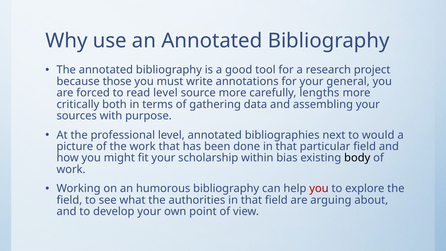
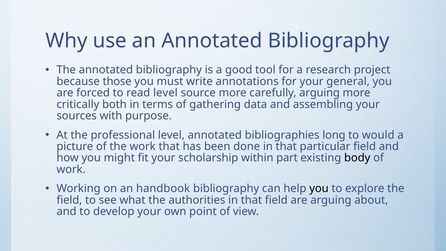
carefully lengths: lengths -> arguing
next: next -> long
bias: bias -> part
humorous: humorous -> handbook
you at (319, 189) colour: red -> black
